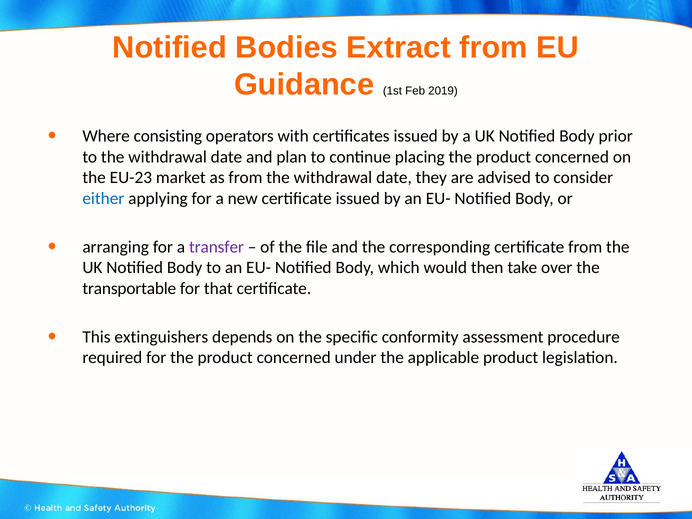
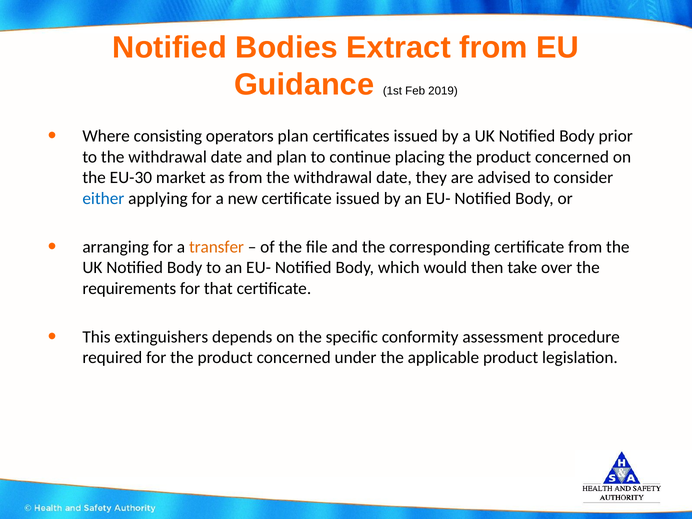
operators with: with -> plan
EU-23: EU-23 -> EU-30
transfer colour: purple -> orange
transportable: transportable -> requirements
